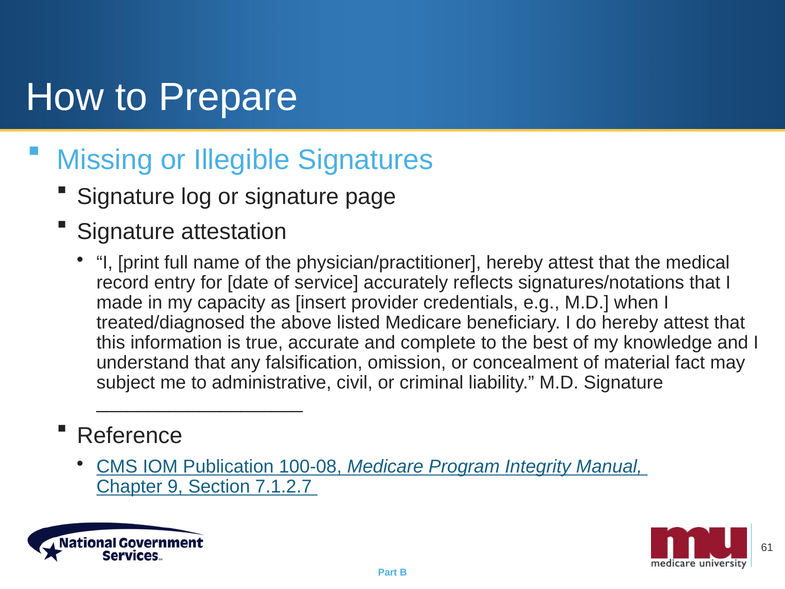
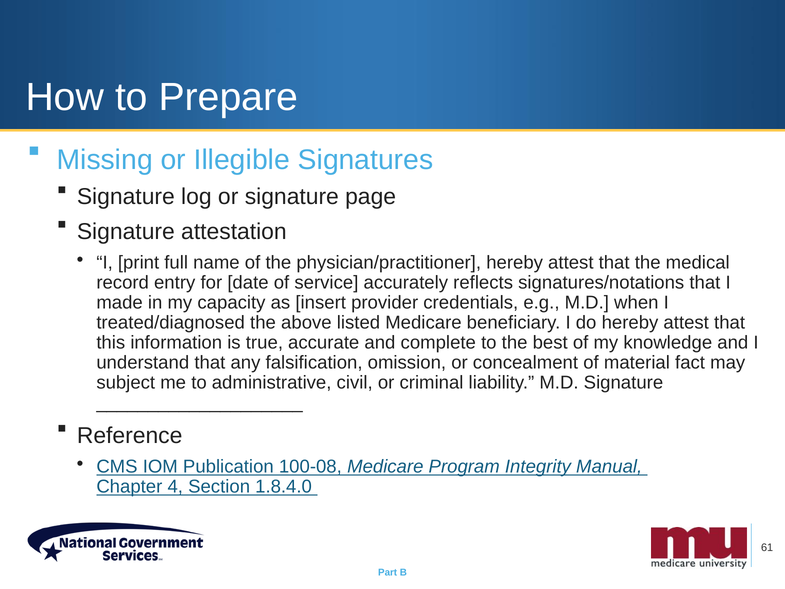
9: 9 -> 4
7.1.2.7: 7.1.2.7 -> 1.8.4.0
